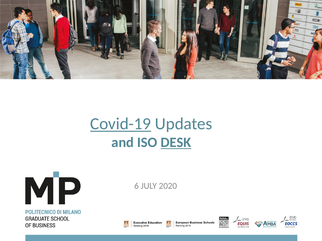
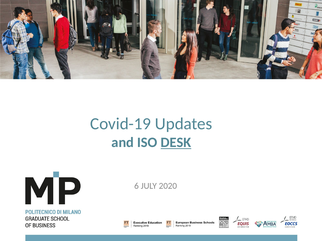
Covid-19 underline: present -> none
